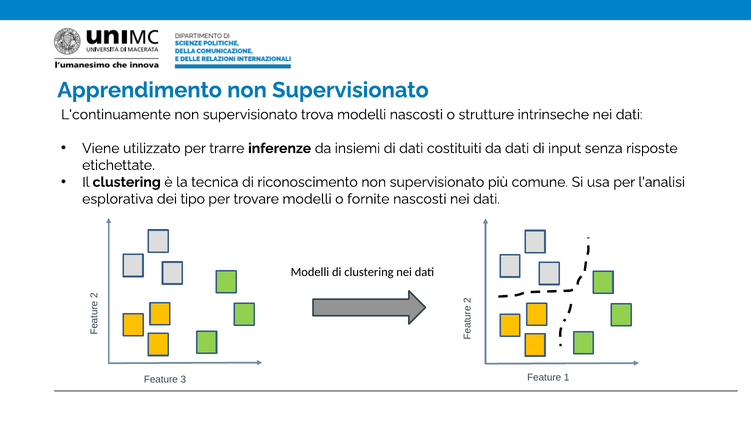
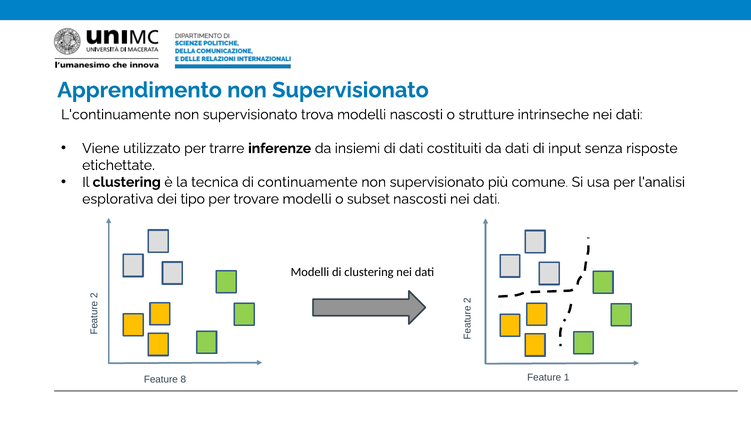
riconoscimento: riconoscimento -> continuamente
fornite: fornite -> subset
3: 3 -> 8
